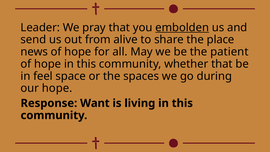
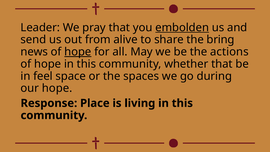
place: place -> bring
hope at (78, 52) underline: none -> present
patient: patient -> actions
Want: Want -> Place
